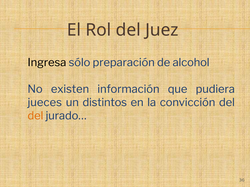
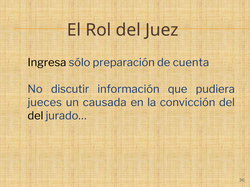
alcohol: alcohol -> cuenta
existen: existen -> discutir
distintos: distintos -> causada
del at (35, 116) colour: orange -> black
